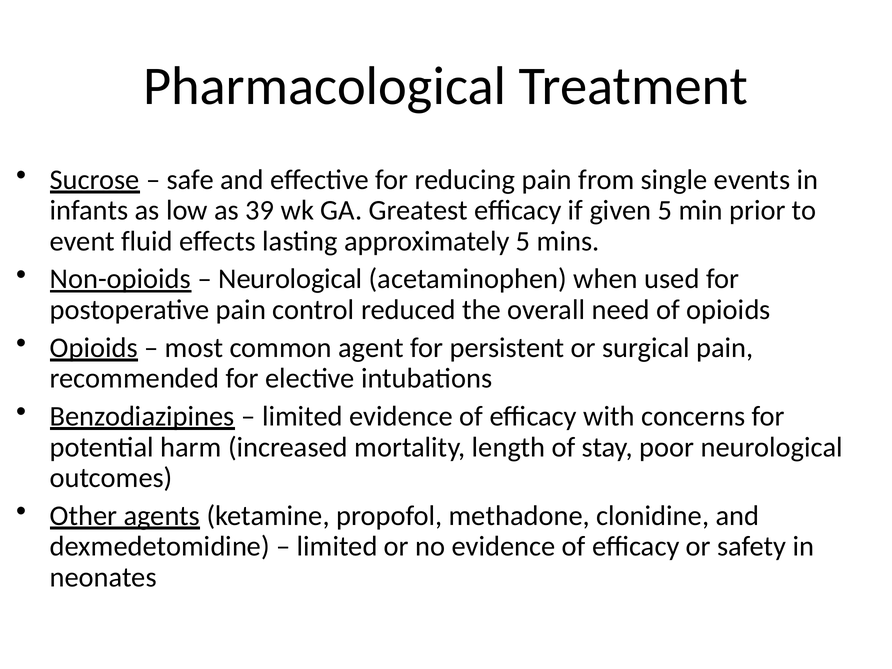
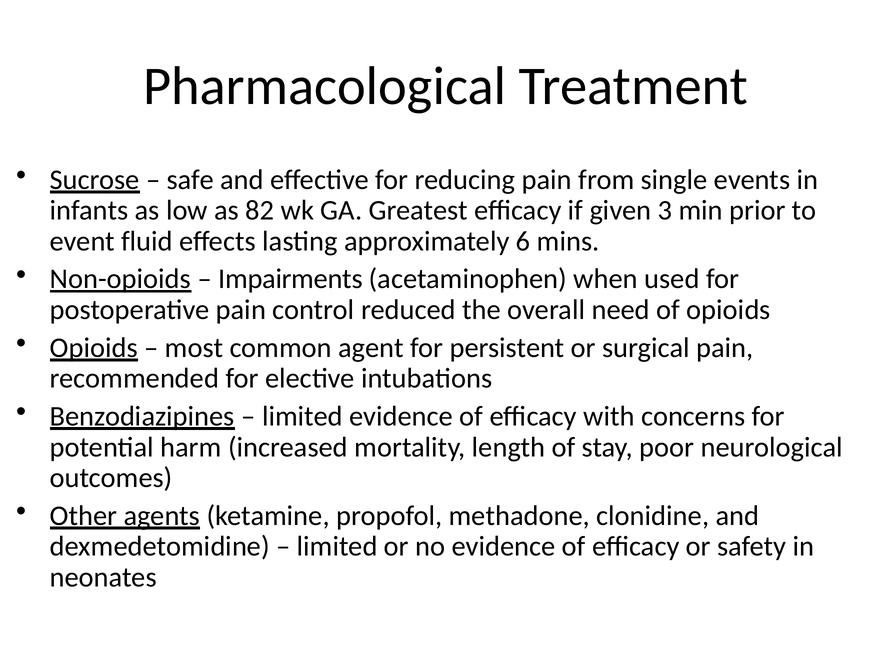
39: 39 -> 82
given 5: 5 -> 3
approximately 5: 5 -> 6
Neurological at (290, 279): Neurological -> Impairments
